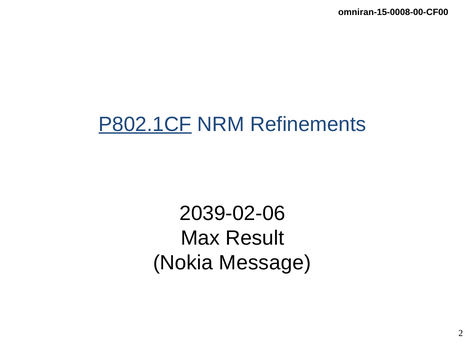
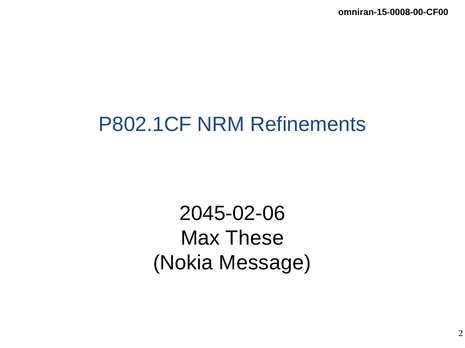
P802.1CF underline: present -> none
2039-02-06: 2039-02-06 -> 2045-02-06
Result: Result -> These
